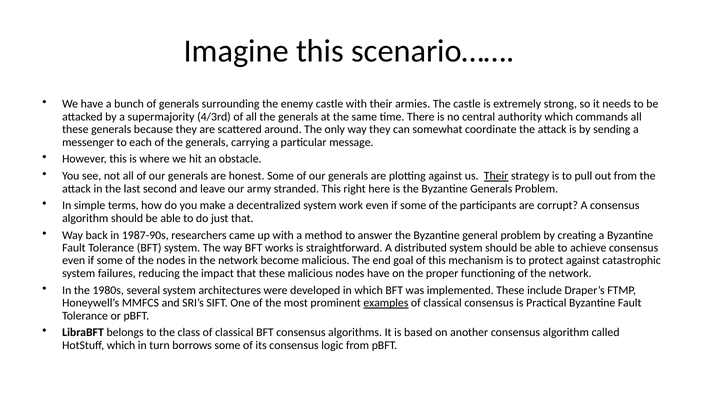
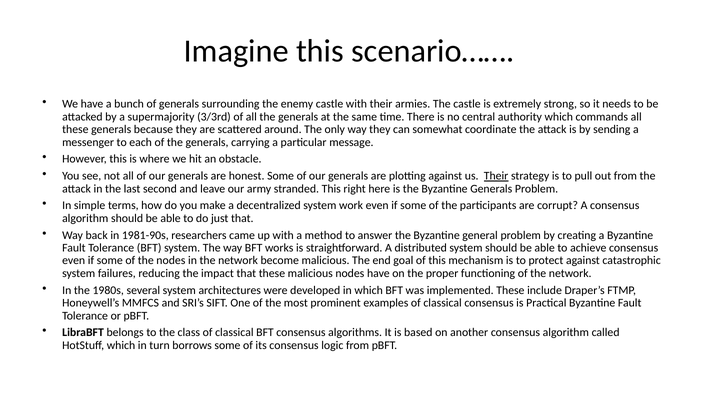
4/3rd: 4/3rd -> 3/3rd
1987-90s: 1987-90s -> 1981-90s
examples underline: present -> none
